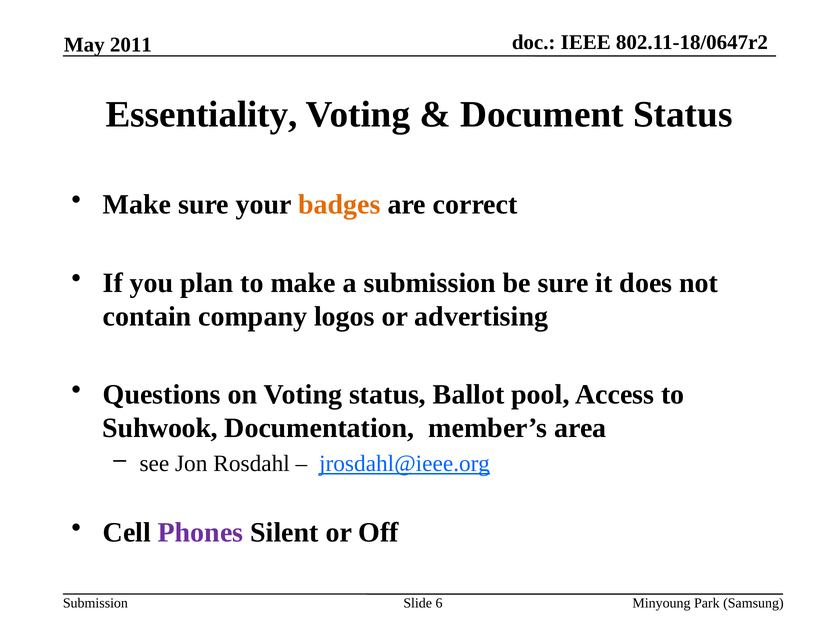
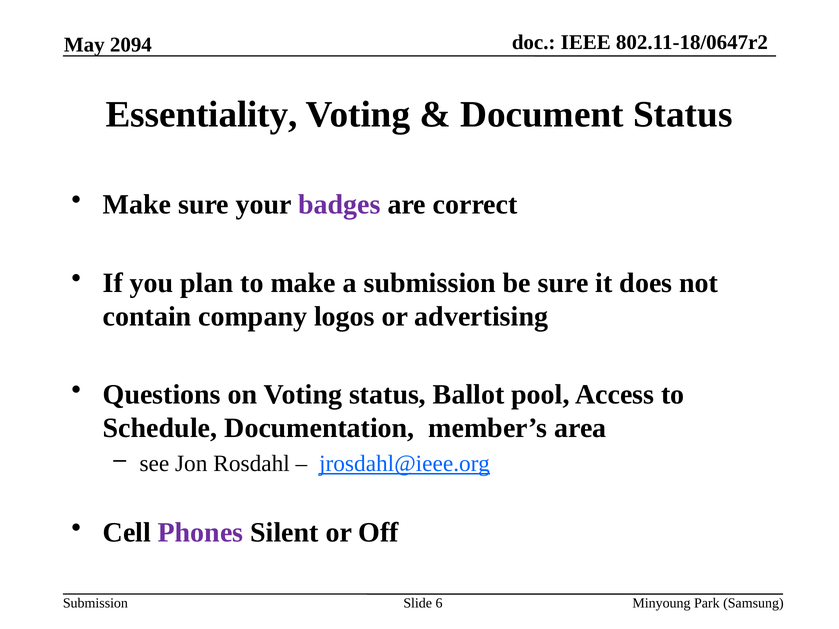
2011: 2011 -> 2094
badges colour: orange -> purple
Suhwook: Suhwook -> Schedule
